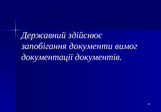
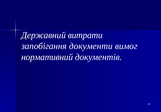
здійснює: здійснює -> витрати
документації: документації -> нормативний
